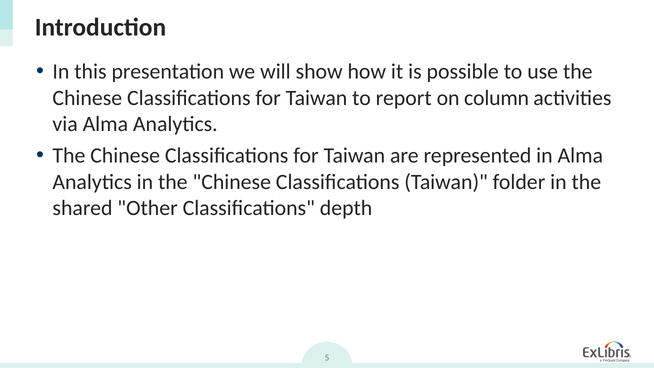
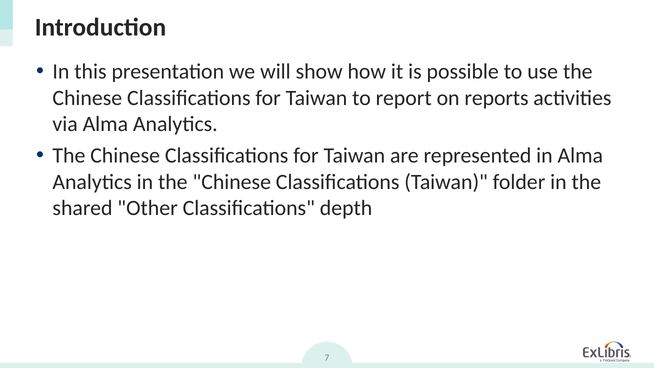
column: column -> reports
5: 5 -> 7
